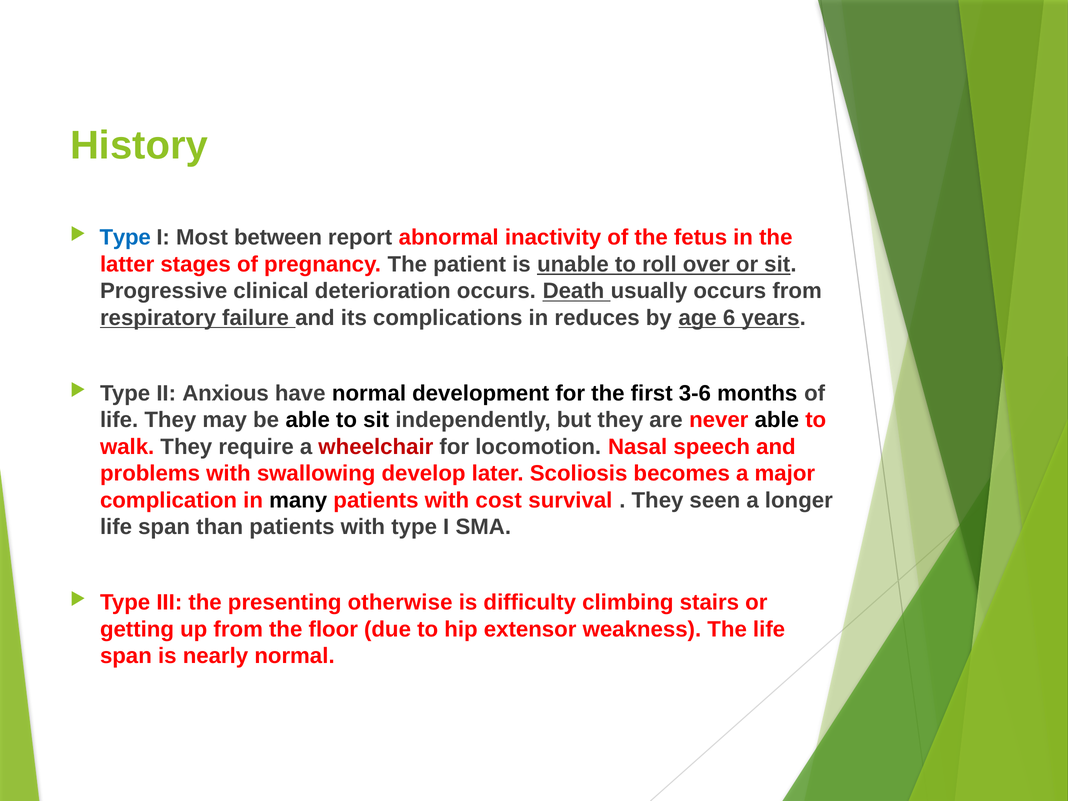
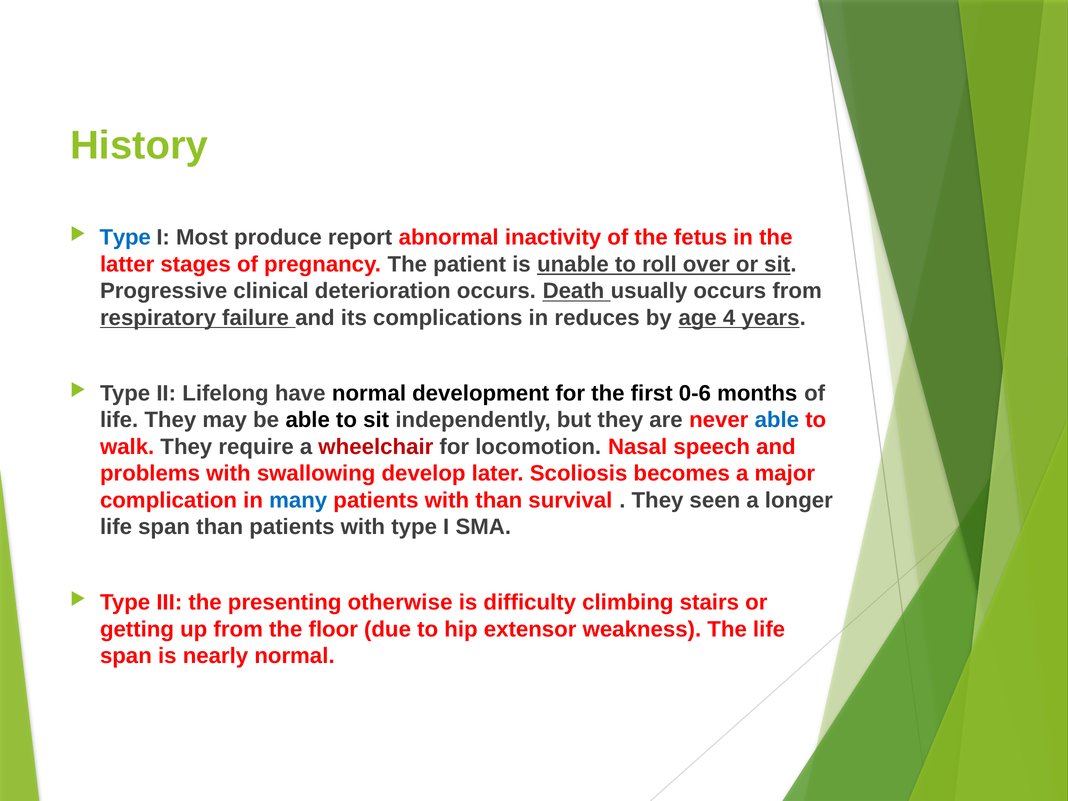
between: between -> produce
6: 6 -> 4
Anxious: Anxious -> Lifelong
3-6: 3-6 -> 0-6
able at (777, 420) colour: black -> blue
many colour: black -> blue
with cost: cost -> than
